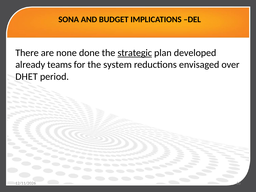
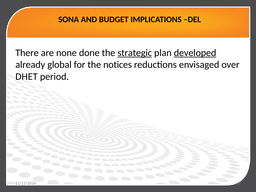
developed underline: none -> present
teams: teams -> global
system: system -> notices
